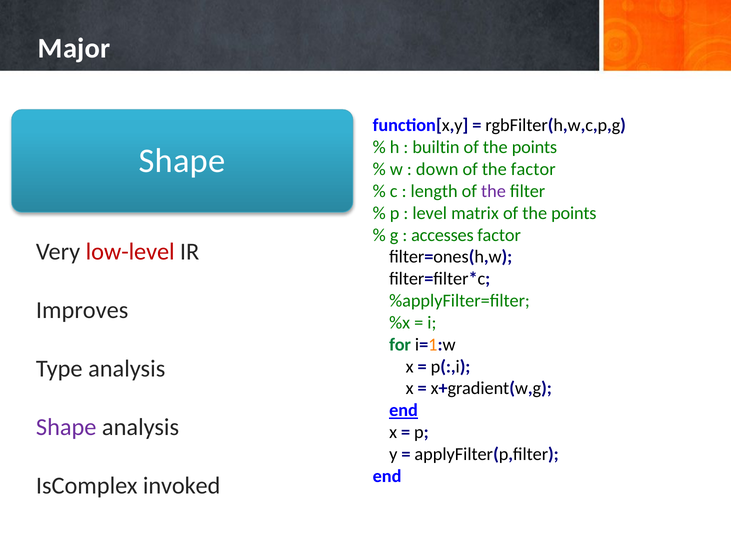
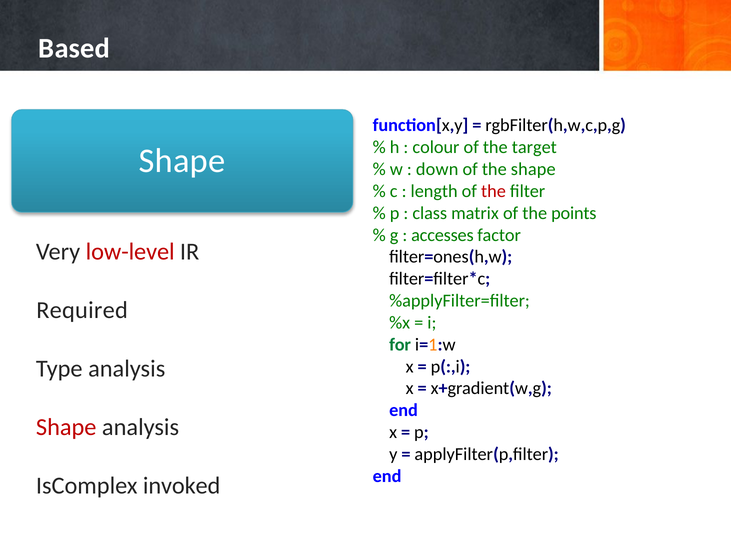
Major: Major -> Based
builtin: builtin -> colour
points at (534, 147): points -> target
the factor: factor -> shape
the at (493, 191) colour: purple -> red
level: level -> class
Improves: Improves -> Required
end at (404, 411) underline: present -> none
Shape at (66, 427) colour: purple -> red
